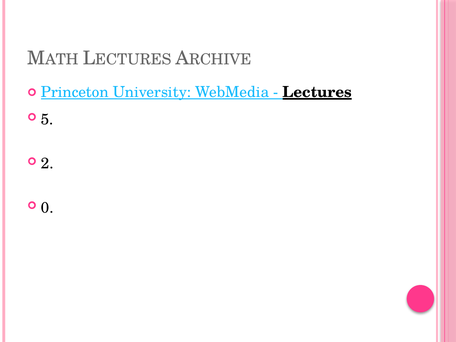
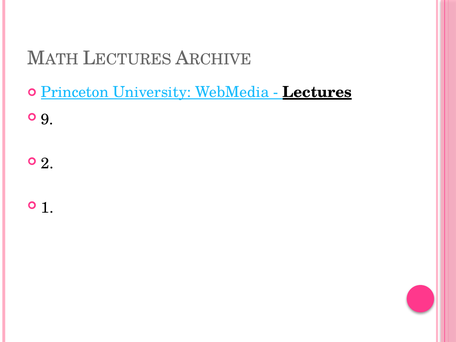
5: 5 -> 9
0: 0 -> 1
